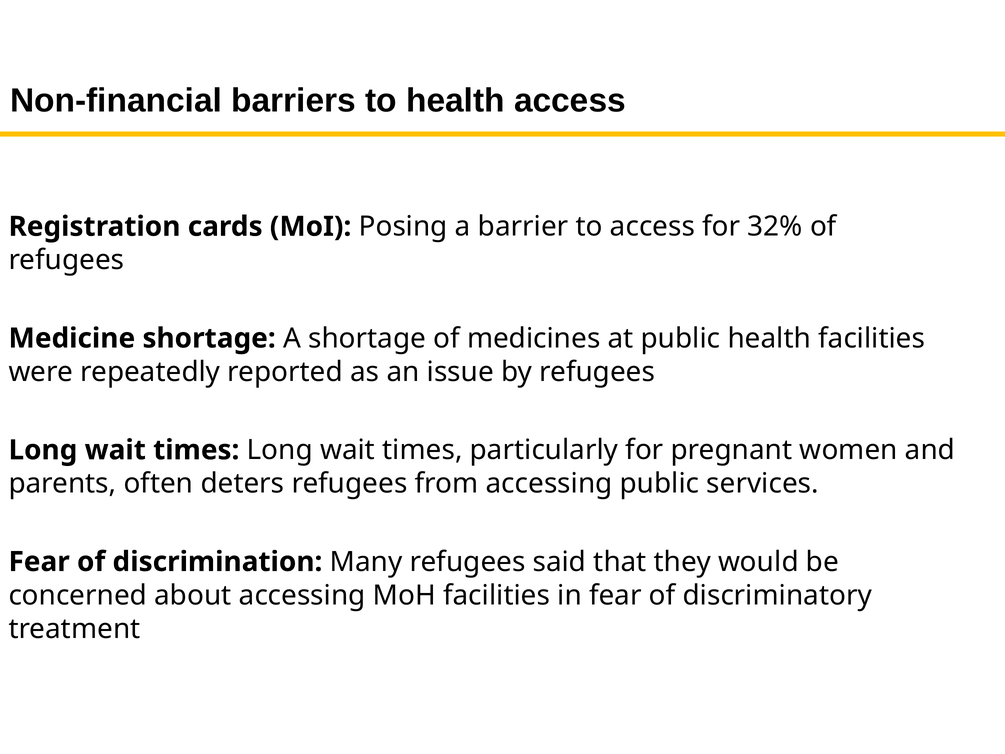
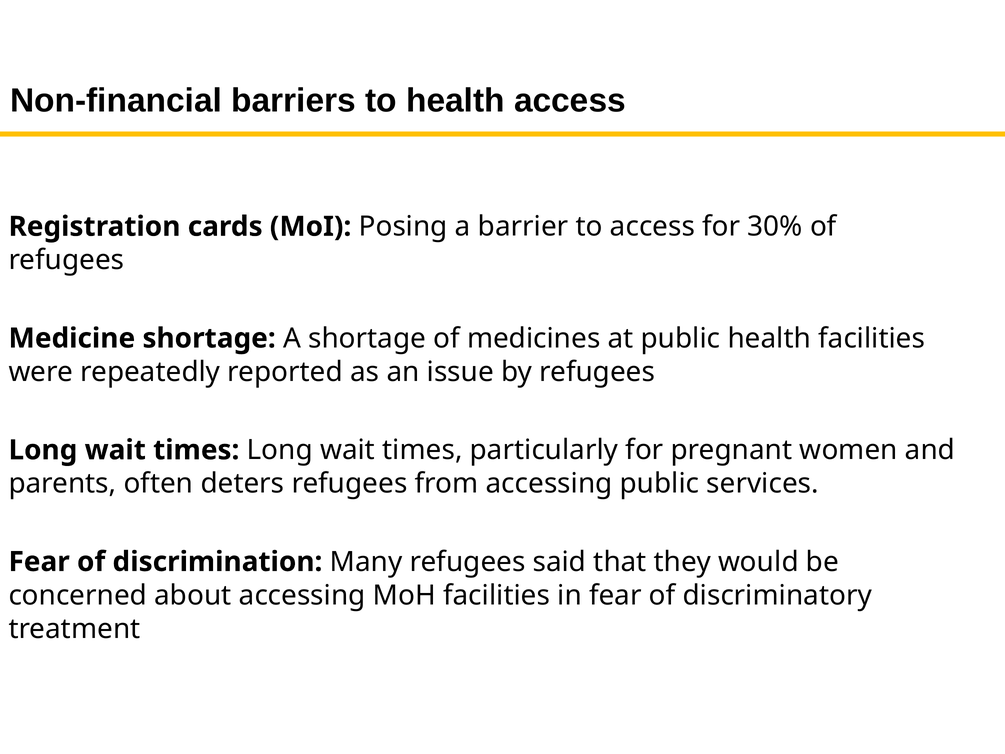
32%: 32% -> 30%
